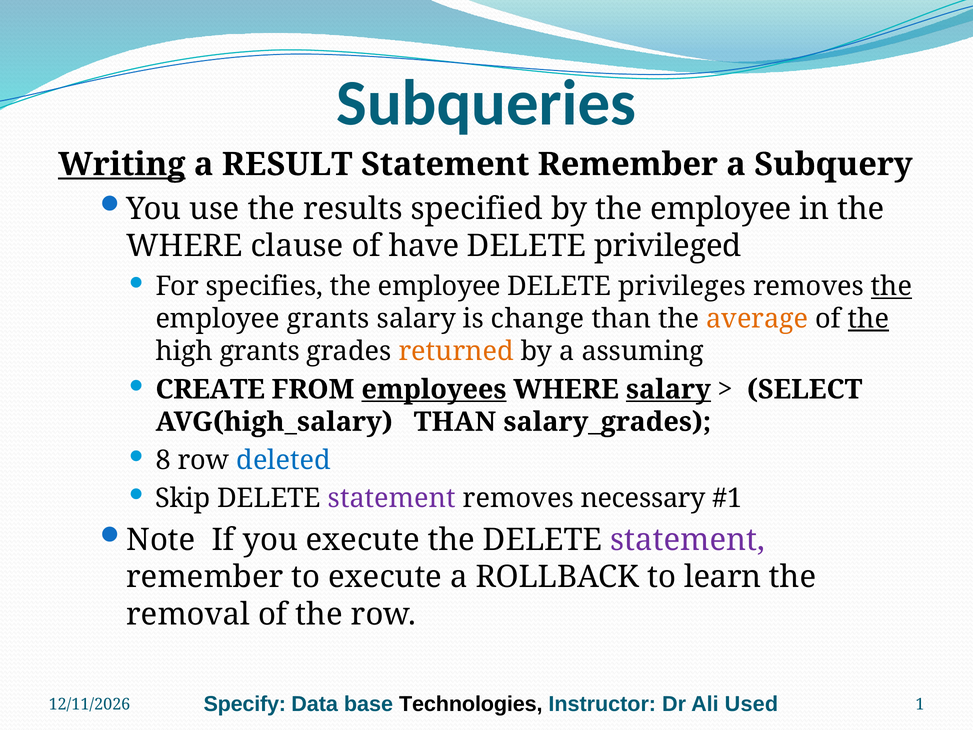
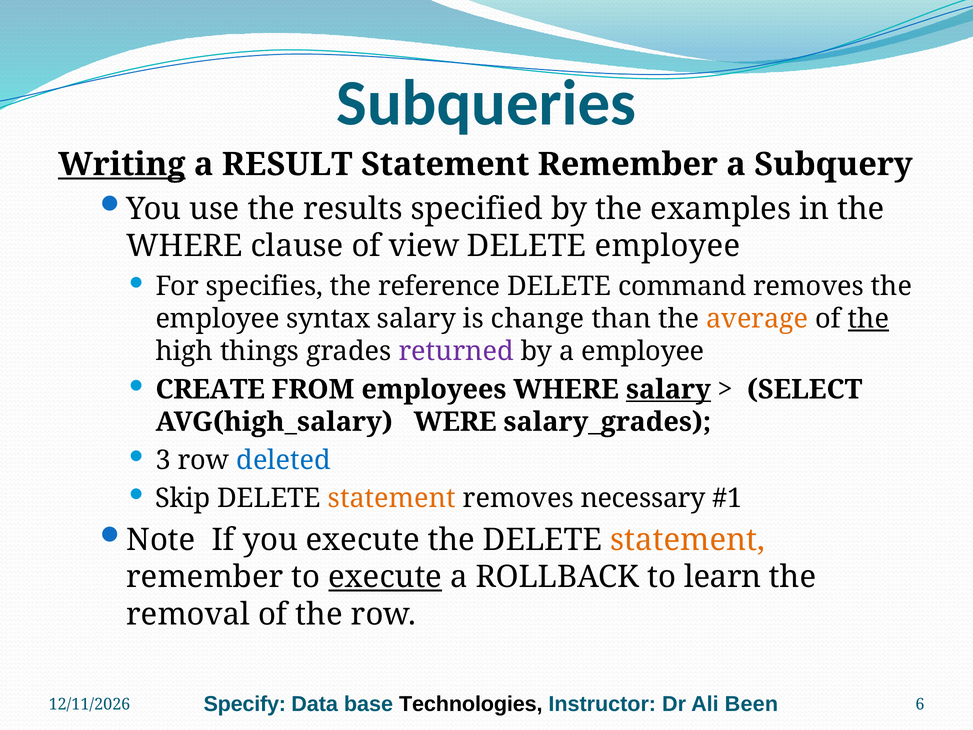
by the employee: employee -> examples
have: have -> view
DELETE privileged: privileged -> employee
employee at (439, 286): employee -> reference
privileges: privileges -> command
the at (892, 286) underline: present -> none
employee grants: grants -> syntax
high grants: grants -> things
returned colour: orange -> purple
a assuming: assuming -> employee
employees underline: present -> none
AVG(high_salary THAN: THAN -> WERE
8: 8 -> 3
statement at (392, 498) colour: purple -> orange
statement at (688, 540) colour: purple -> orange
execute at (385, 577) underline: none -> present
Used: Used -> Been
1: 1 -> 6
